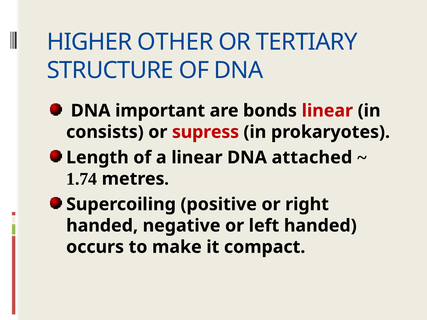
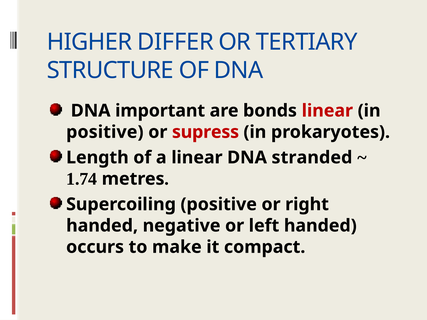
OTHER: OTHER -> DIFFER
consists at (105, 132): consists -> positive
attached: attached -> stranded
